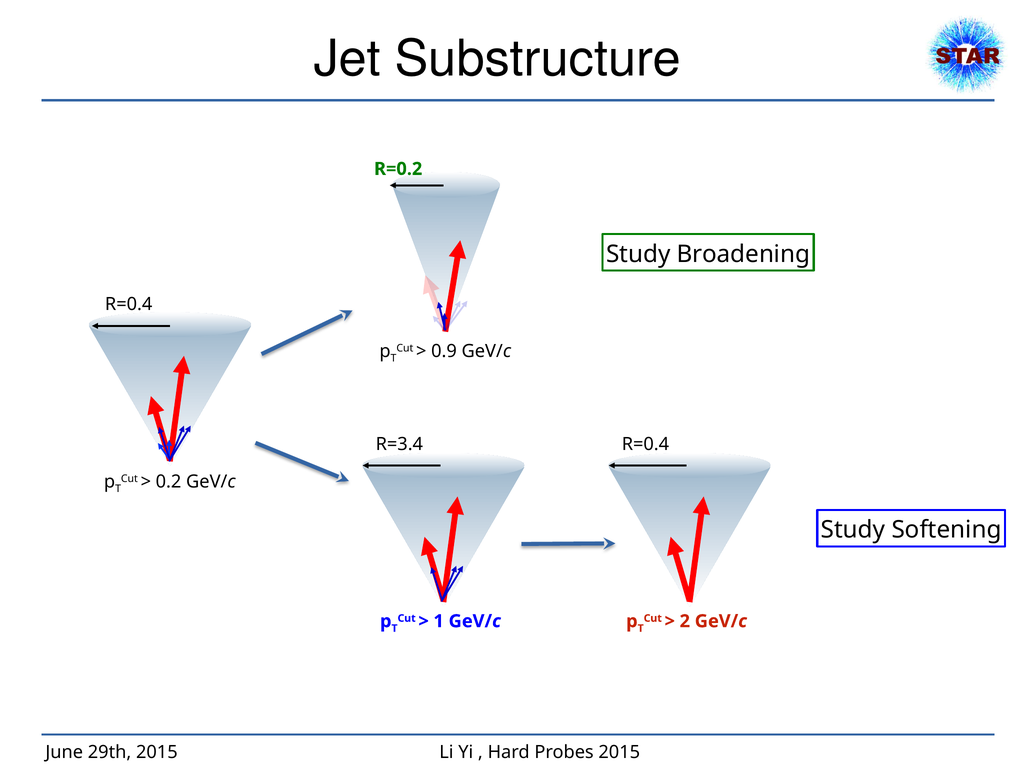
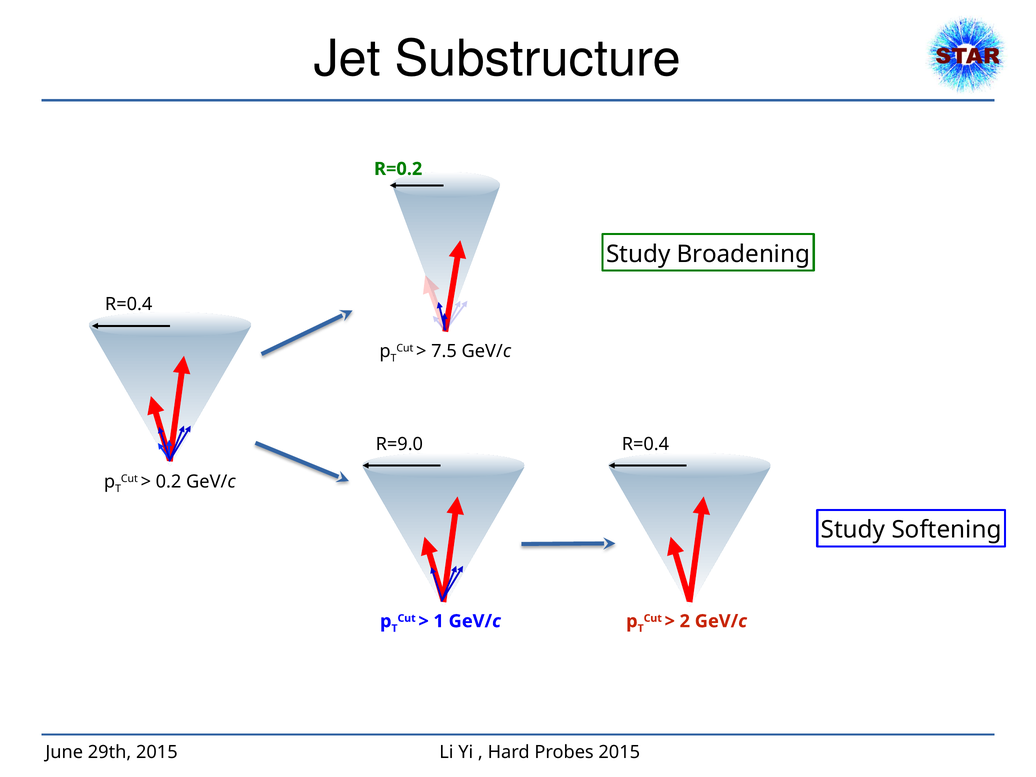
0.9: 0.9 -> 7.5
R=3.4: R=3.4 -> R=9.0
